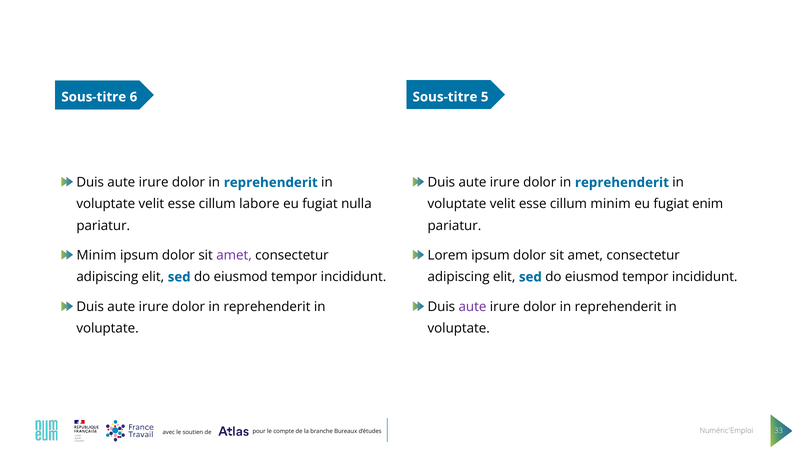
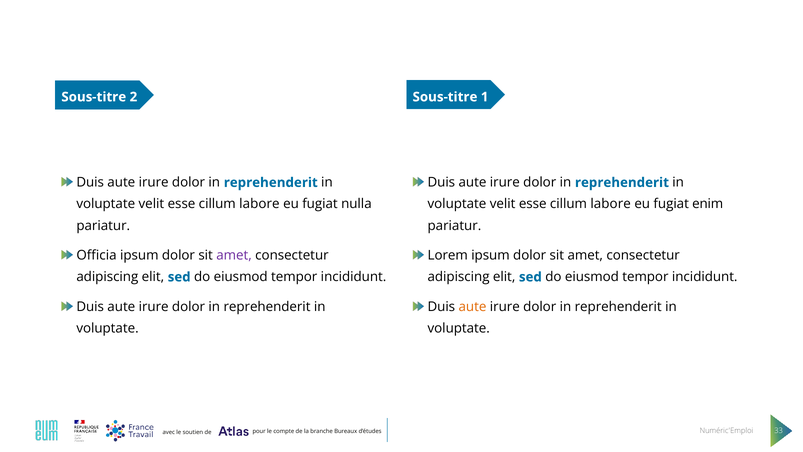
6: 6 -> 2
5: 5 -> 1
minim at (611, 204): minim -> labore
Minim at (96, 255): Minim -> Officia
aute at (472, 307) colour: purple -> orange
